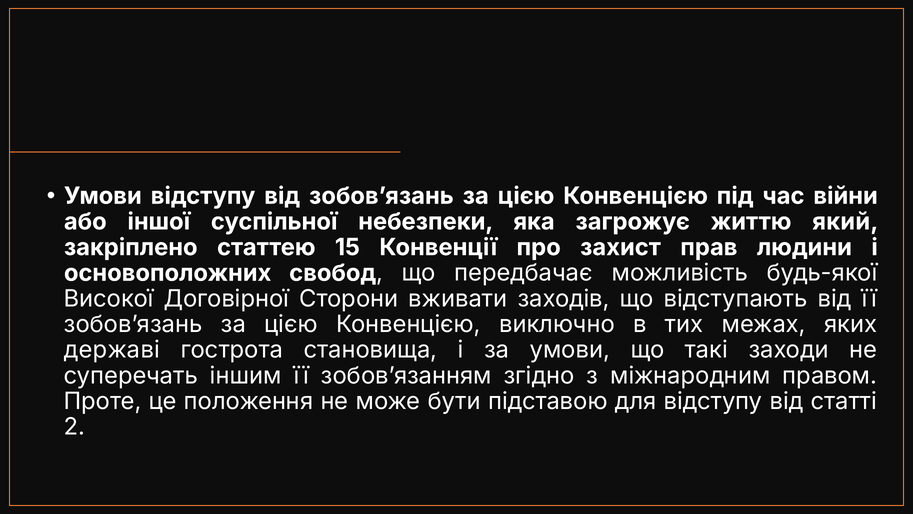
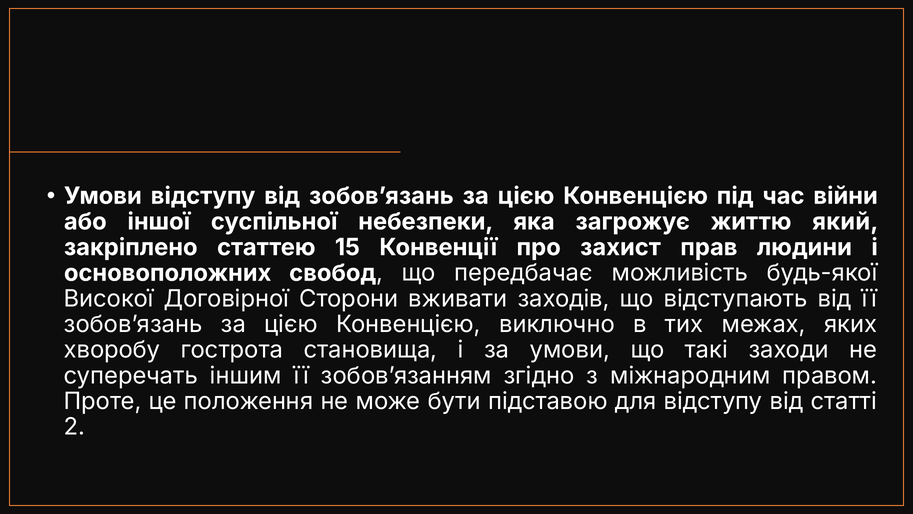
державі: державі -> хворобу
